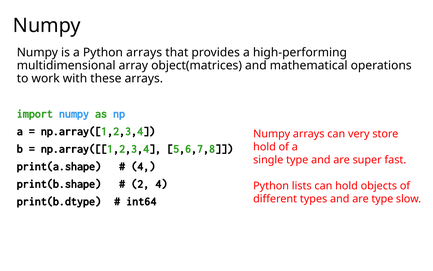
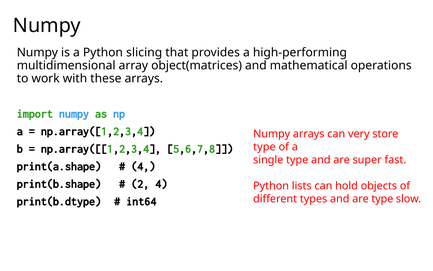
Python arrays: arrays -> slicing
hold at (264, 147): hold -> type
